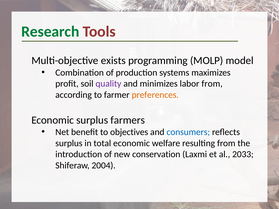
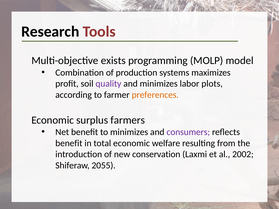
Research colour: green -> black
labor from: from -> plots
to objectives: objectives -> minimizes
consumers colour: blue -> purple
surplus at (69, 143): surplus -> benefit
2033: 2033 -> 2002
2004: 2004 -> 2055
